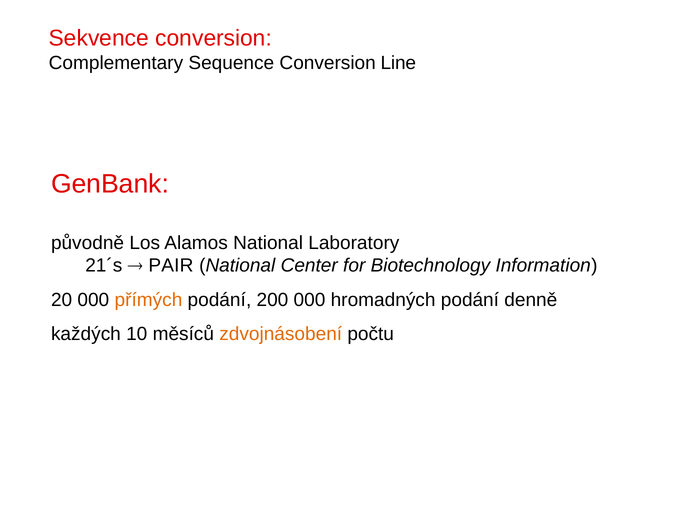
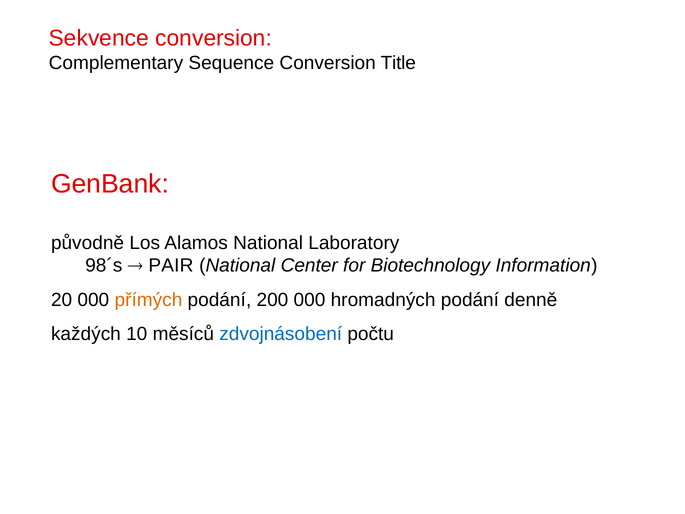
Line: Line -> Title
21´s: 21´s -> 98´s
zdvojnásobení colour: orange -> blue
